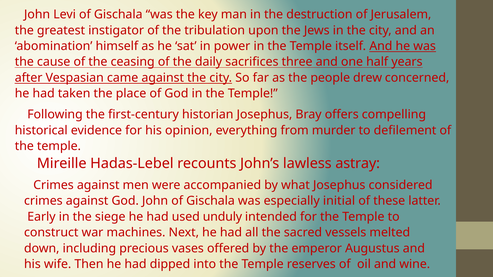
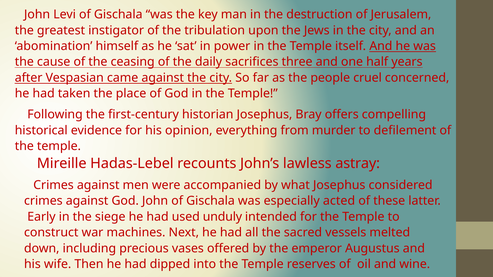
drew: drew -> cruel
initial: initial -> acted
